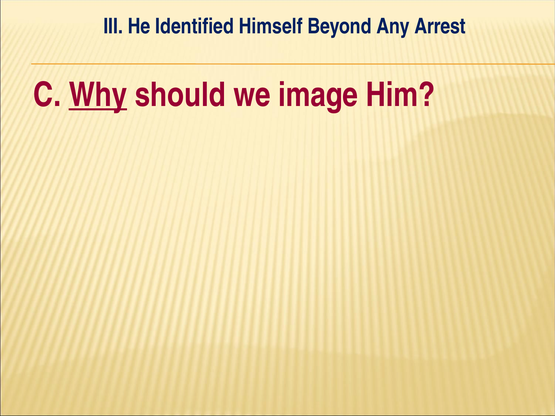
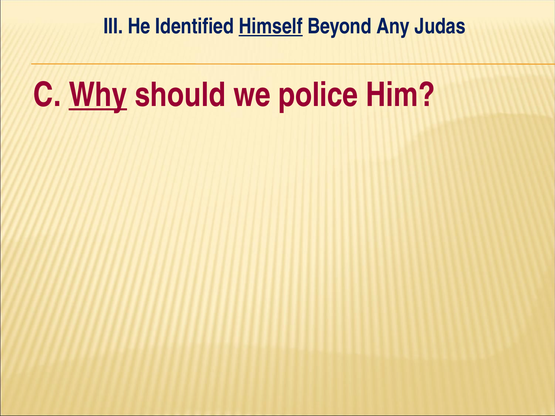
Himself underline: none -> present
Arrest: Arrest -> Judas
image: image -> police
